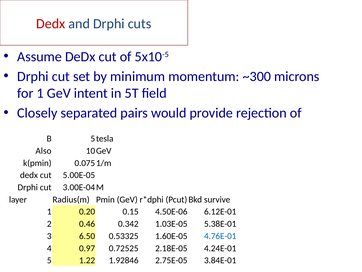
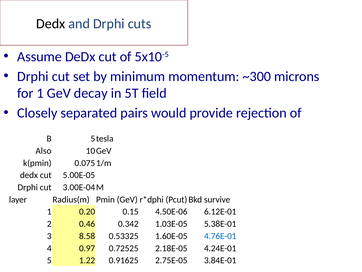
Dedx at (51, 24) colour: red -> black
intent: intent -> decay
6.50: 6.50 -> 8.58
1.92846: 1.92846 -> 0.91625
